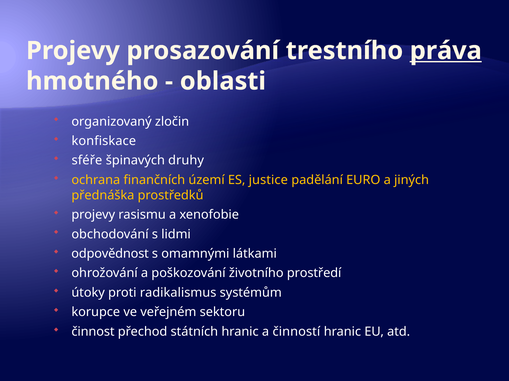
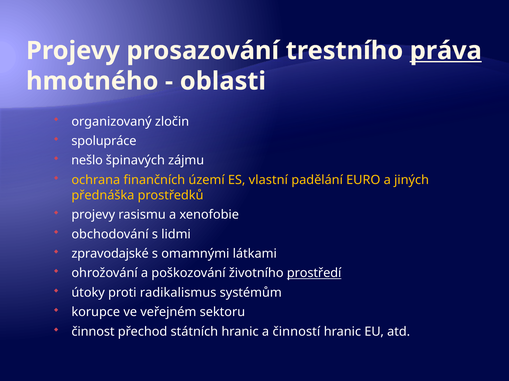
konfiskace: konfiskace -> spolupráce
sféře: sféře -> nešlo
druhy: druhy -> zájmu
justice: justice -> vlastní
odpovědnost: odpovědnost -> zpravodajské
prostředí underline: none -> present
